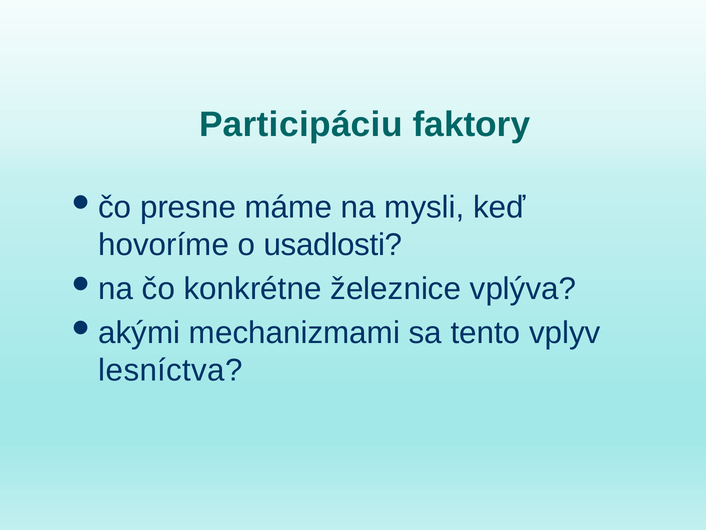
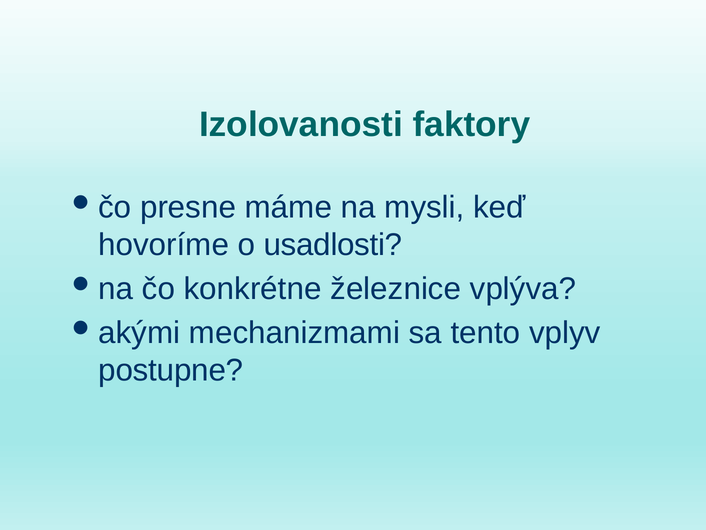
Participáciu: Participáciu -> Izolovanosti
lesníctva: lesníctva -> postupne
